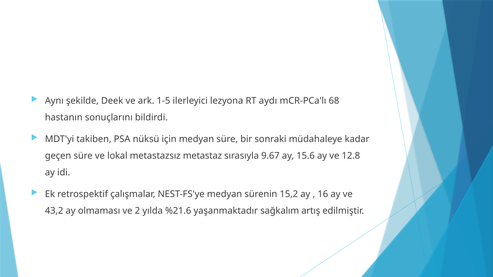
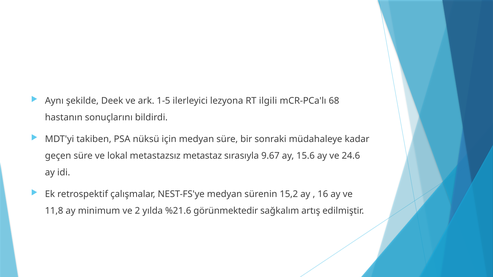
aydı: aydı -> ilgili
12.8: 12.8 -> 24.6
43,2: 43,2 -> 11,8
olmaması: olmaması -> minimum
yaşanmaktadır: yaşanmaktadır -> görünmektedir
